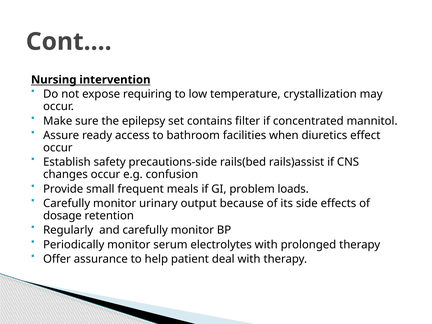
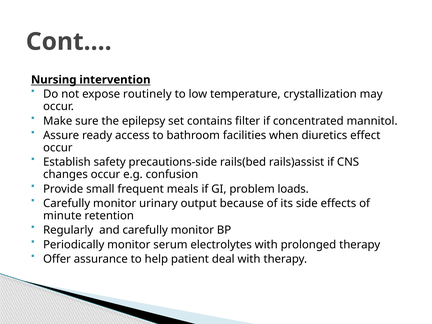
requiring: requiring -> routinely
dosage: dosage -> minute
